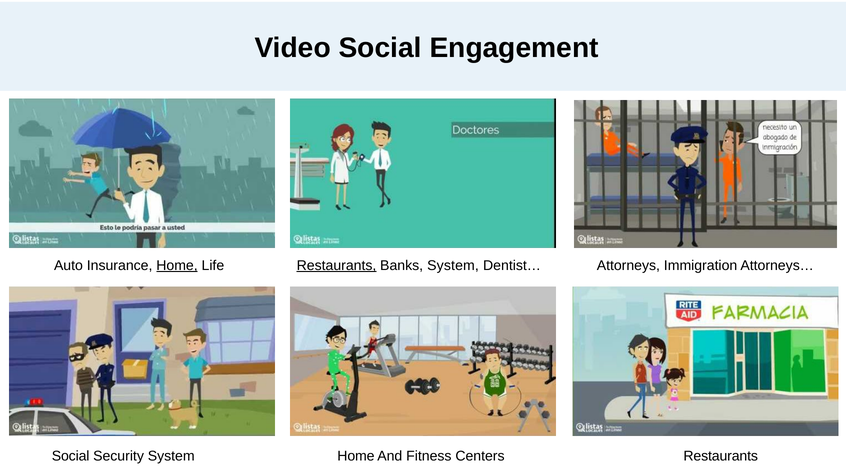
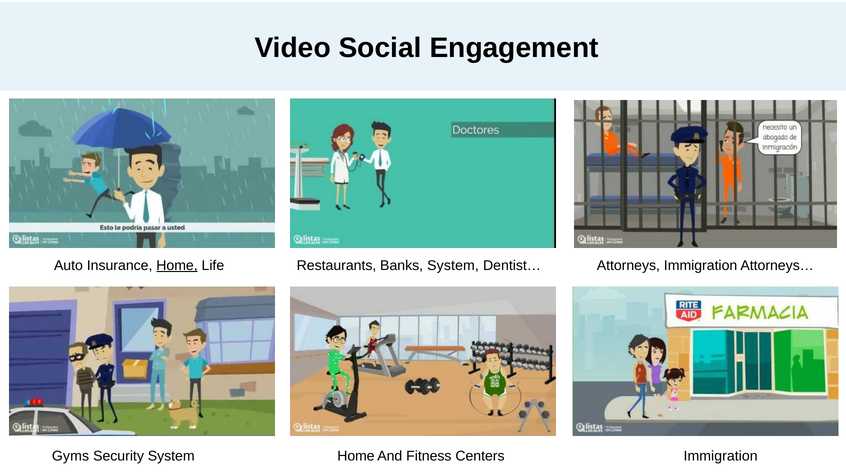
Restaurants at (337, 265) underline: present -> none
Social at (71, 456): Social -> Gyms
Centers Restaurants: Restaurants -> Immigration
